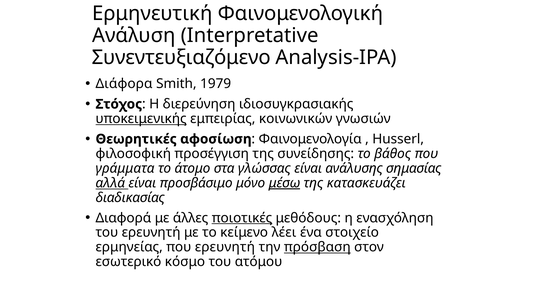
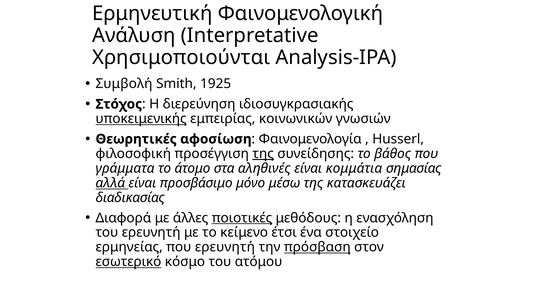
Συνεντευξιαζόμενο: Συνεντευξιαζόμενο -> Χρησιμοποιούνται
Διάφορα: Διάφορα -> Συμβολή
1979: 1979 -> 1925
της at (263, 154) underline: none -> present
γλώσσας: γλώσσας -> αληθινές
ανάλυσης: ανάλυσης -> κομμάτια
μέσω underline: present -> none
λέει: λέει -> έτσι
εσωτερικό underline: none -> present
